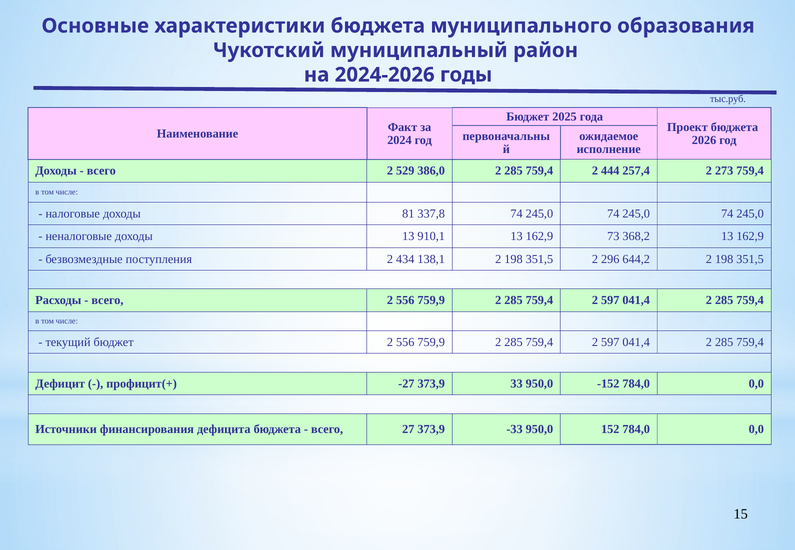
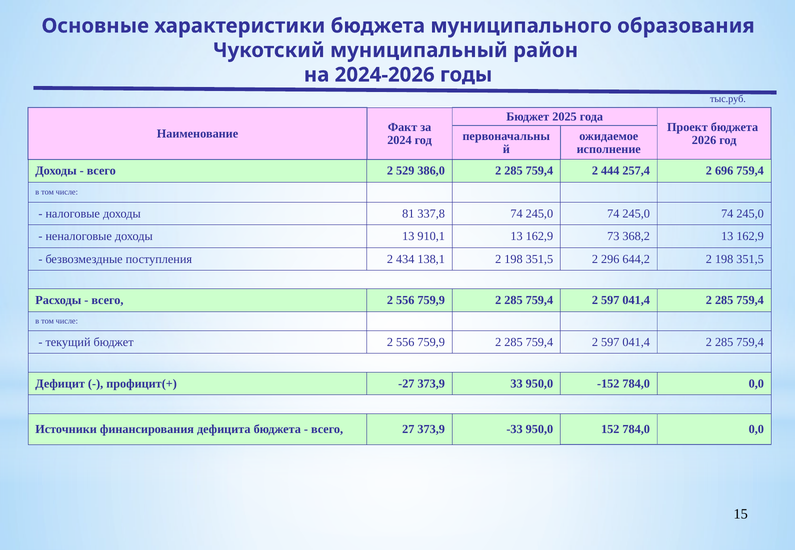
273: 273 -> 696
